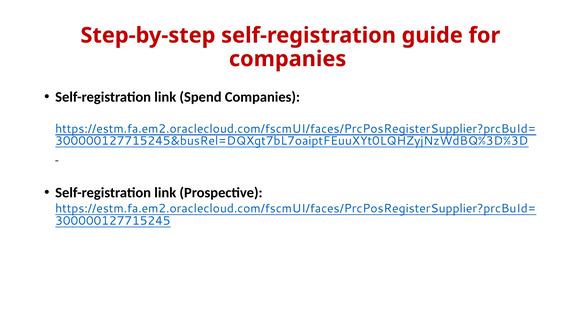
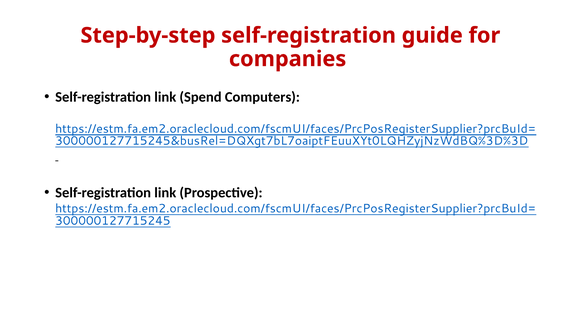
Spend Companies: Companies -> Computers
